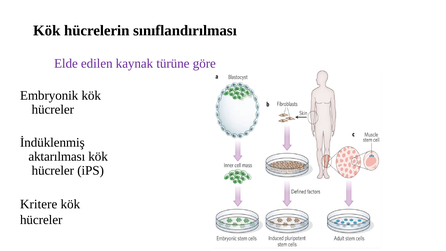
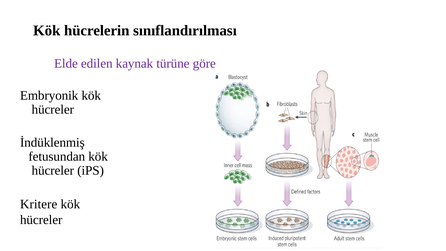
aktarılması: aktarılması -> fetusundan
